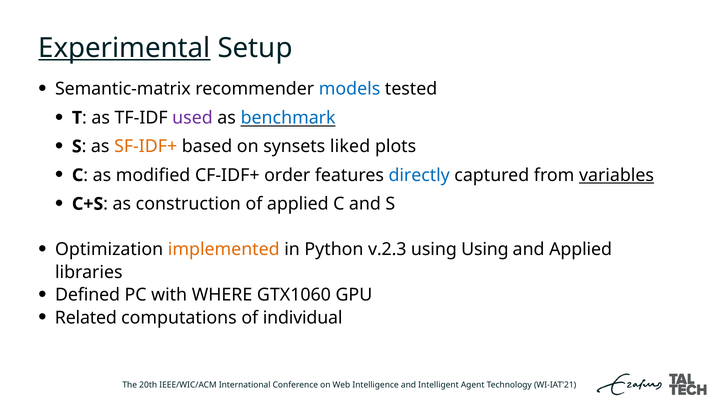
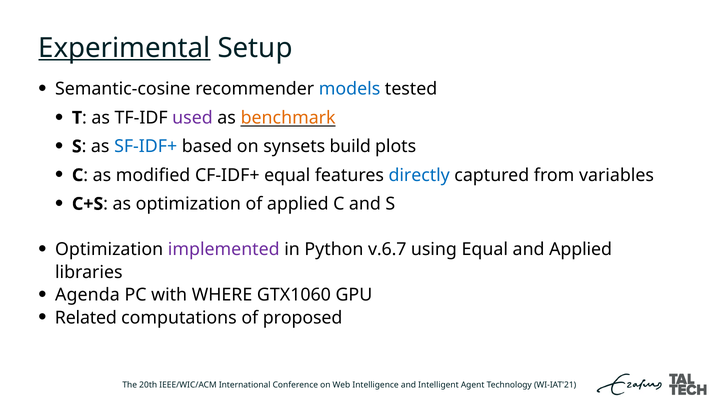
Semantic-matrix: Semantic-matrix -> Semantic-cosine
benchmark colour: blue -> orange
SF-IDF+ colour: orange -> blue
liked: liked -> build
CF-IDF+ order: order -> equal
variables underline: present -> none
as construction: construction -> optimization
implemented colour: orange -> purple
v.2.3: v.2.3 -> v.6.7
using Using: Using -> Equal
Defined: Defined -> Agenda
individual: individual -> proposed
